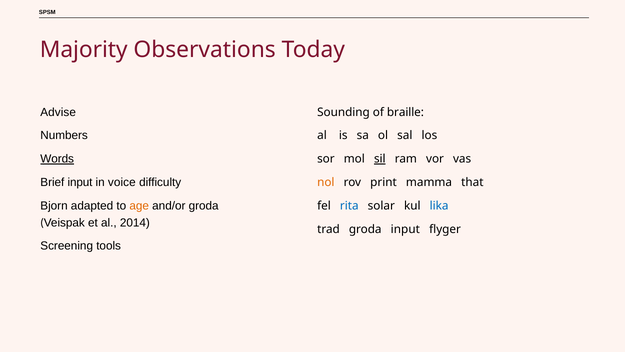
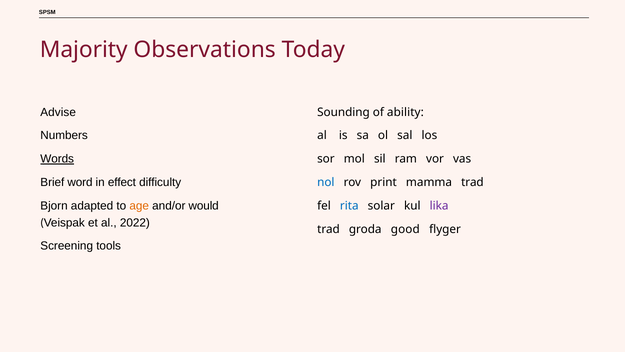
braille: braille -> ability
sil underline: present -> none
Brief input: input -> word
voice: voice -> effect
nol colour: orange -> blue
mamma that: that -> trad
and/or groda: groda -> would
lika colour: blue -> purple
2014: 2014 -> 2022
groda input: input -> good
